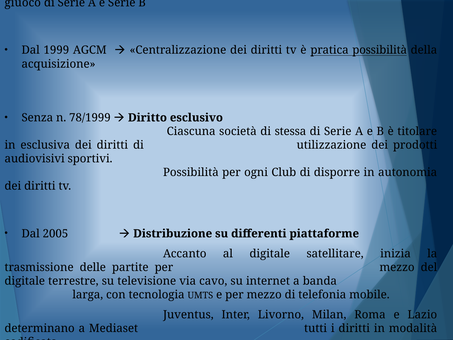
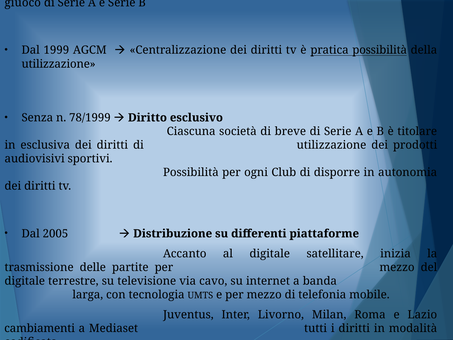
acquisizione at (59, 64): acquisizione -> utilizzazione
stessa: stessa -> breve
determinano: determinano -> cambiamenti
